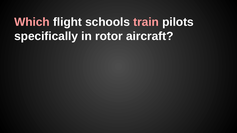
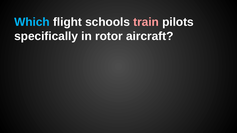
Which colour: pink -> light blue
